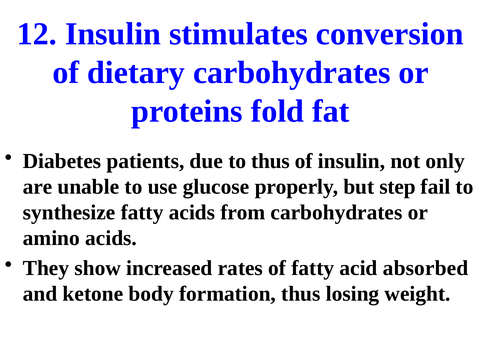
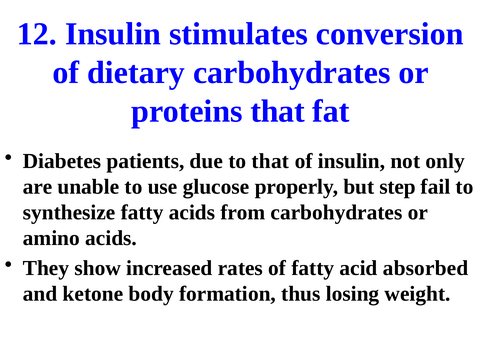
proteins fold: fold -> that
to thus: thus -> that
